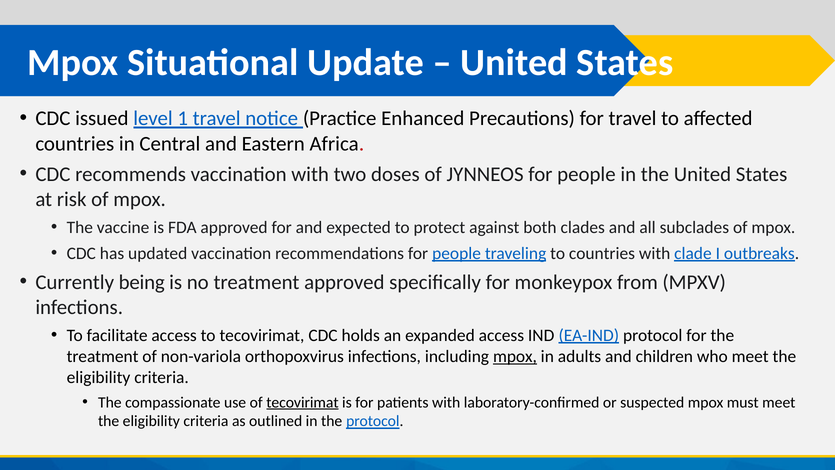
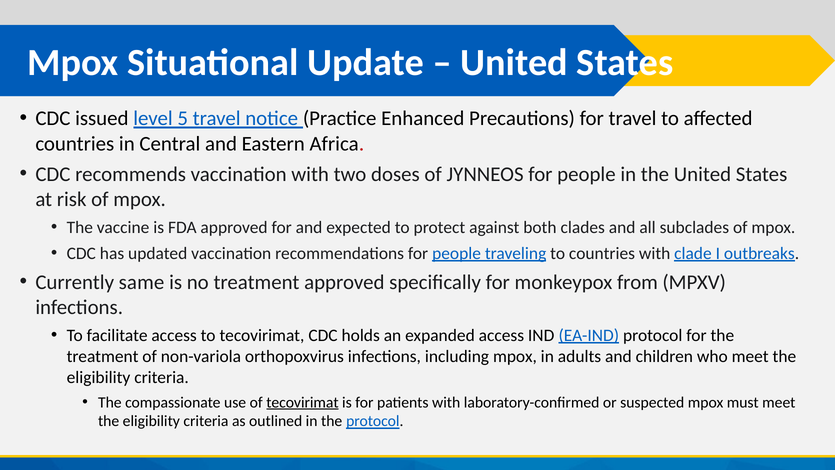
1: 1 -> 5
being: being -> same
mpox at (515, 356) underline: present -> none
